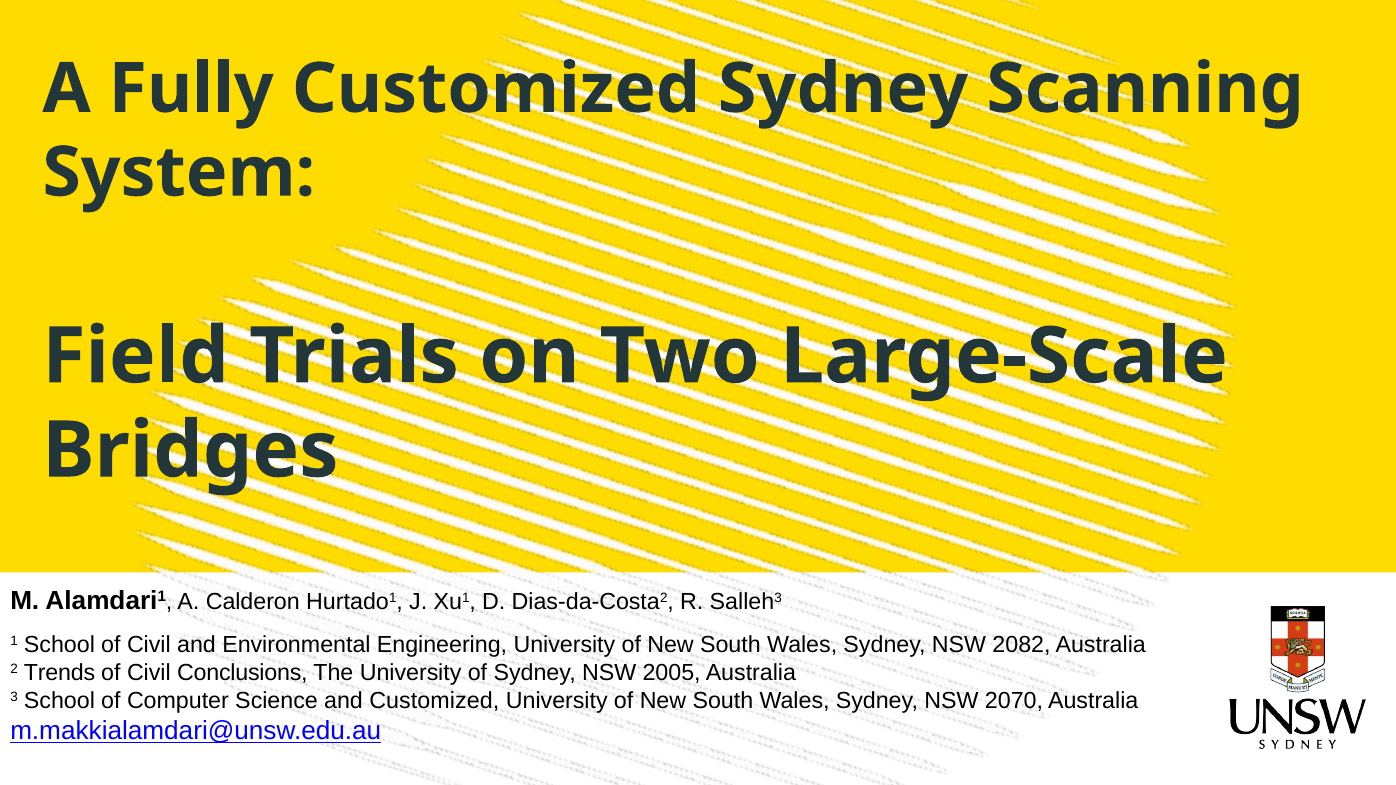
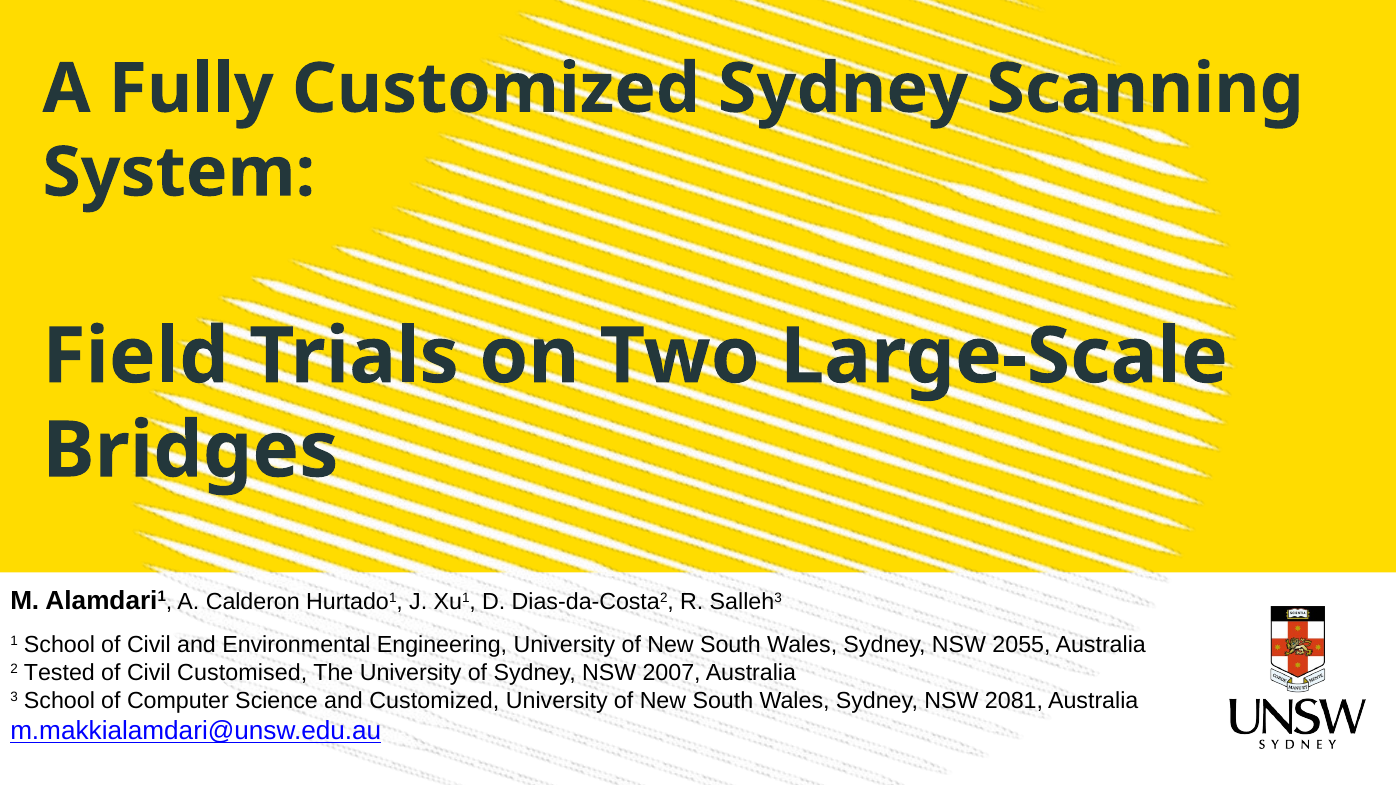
2082: 2082 -> 2055
Trends: Trends -> Tested
Conclusions: Conclusions -> Customised
2005: 2005 -> 2007
2070: 2070 -> 2081
